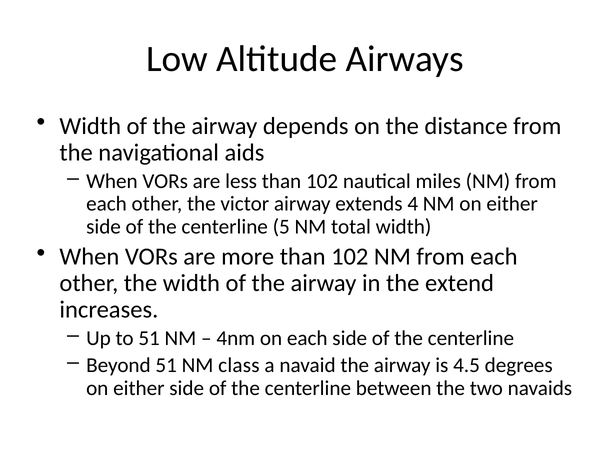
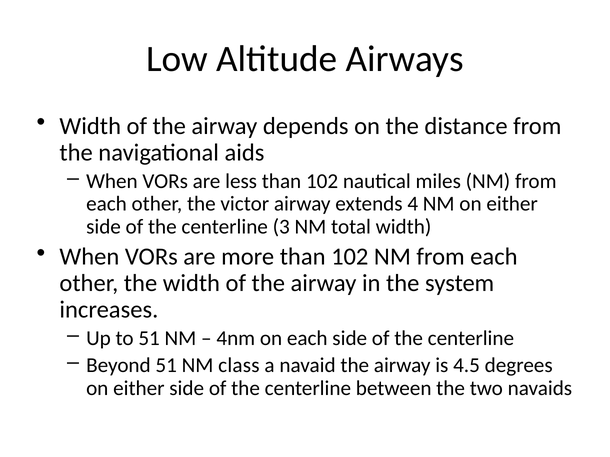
5: 5 -> 3
extend: extend -> system
